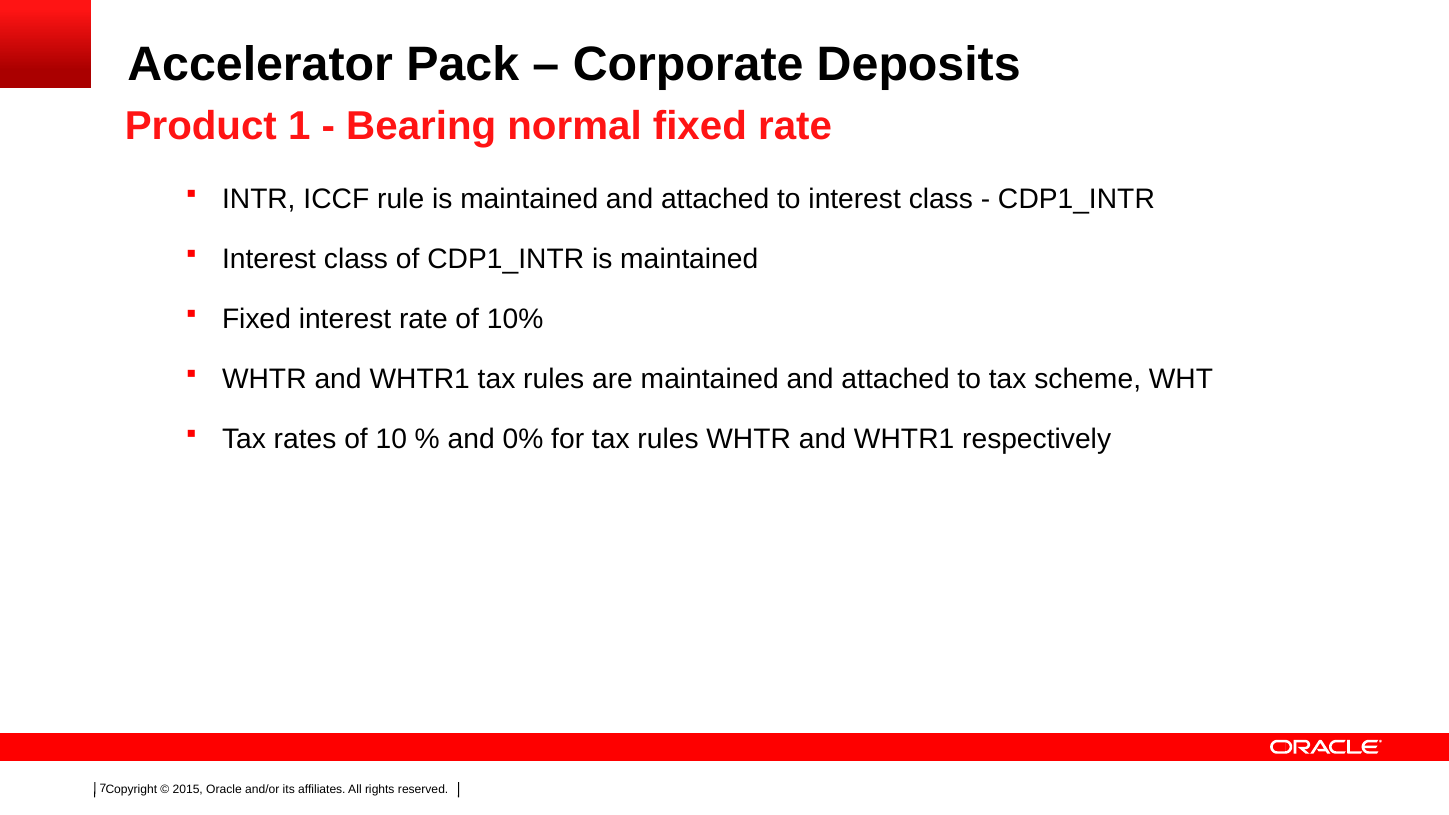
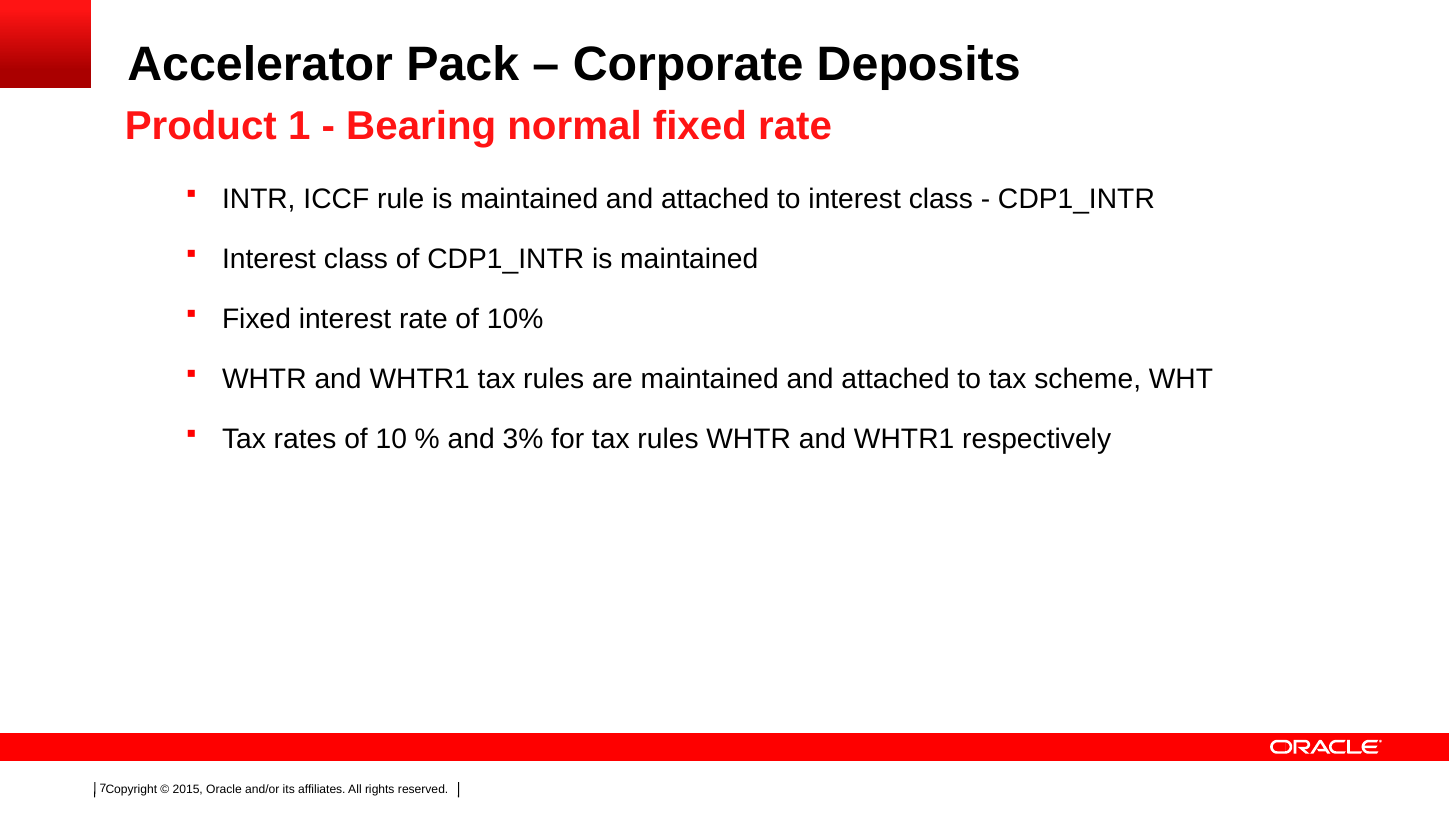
0%: 0% -> 3%
